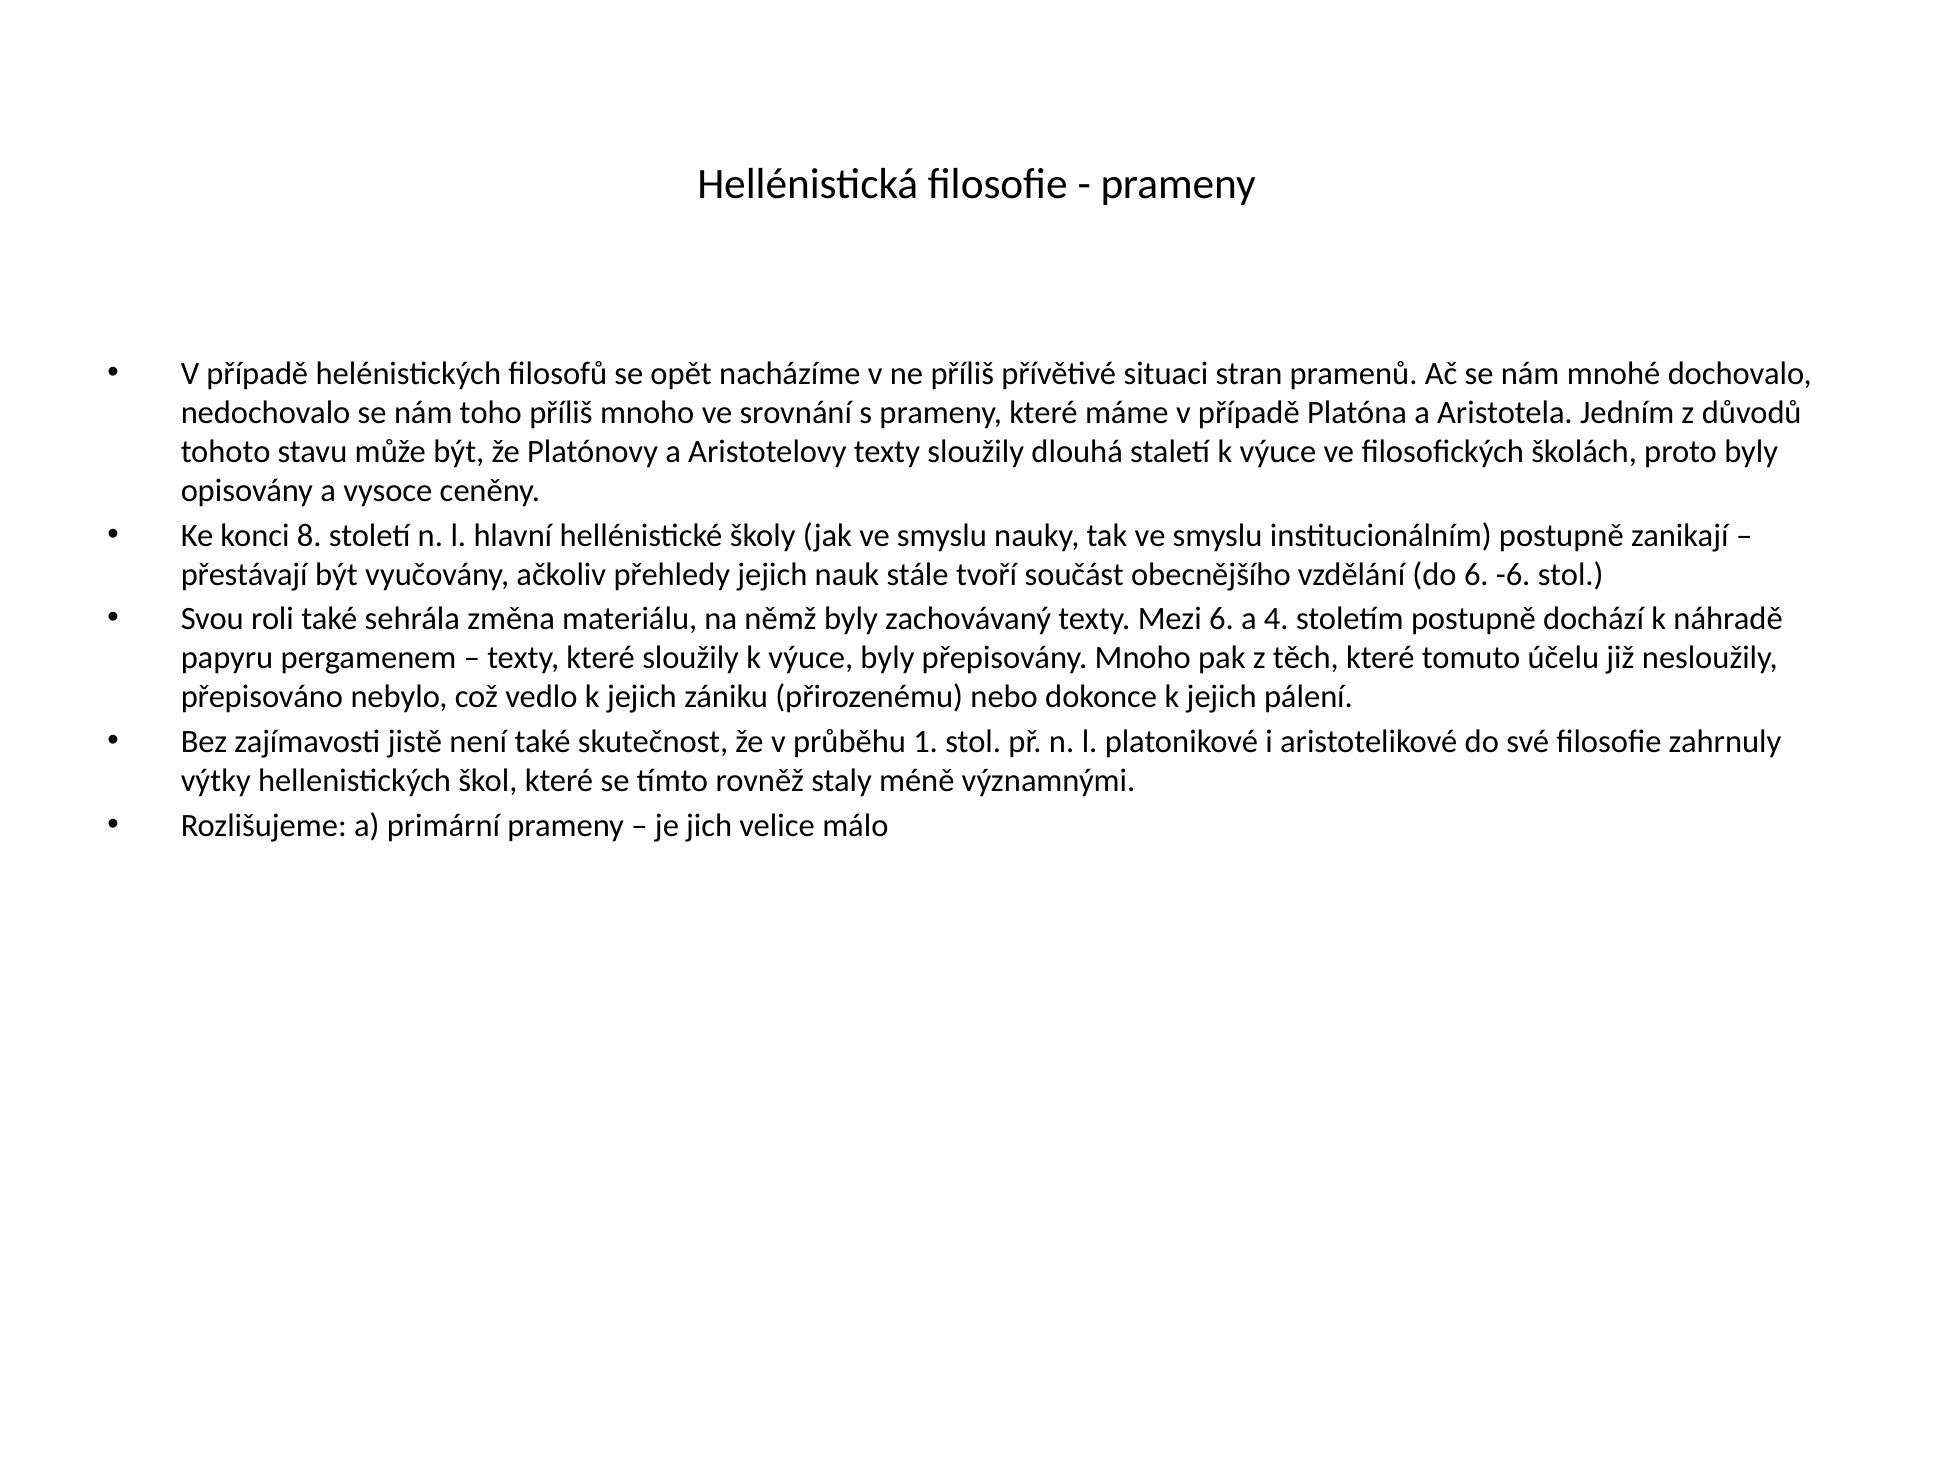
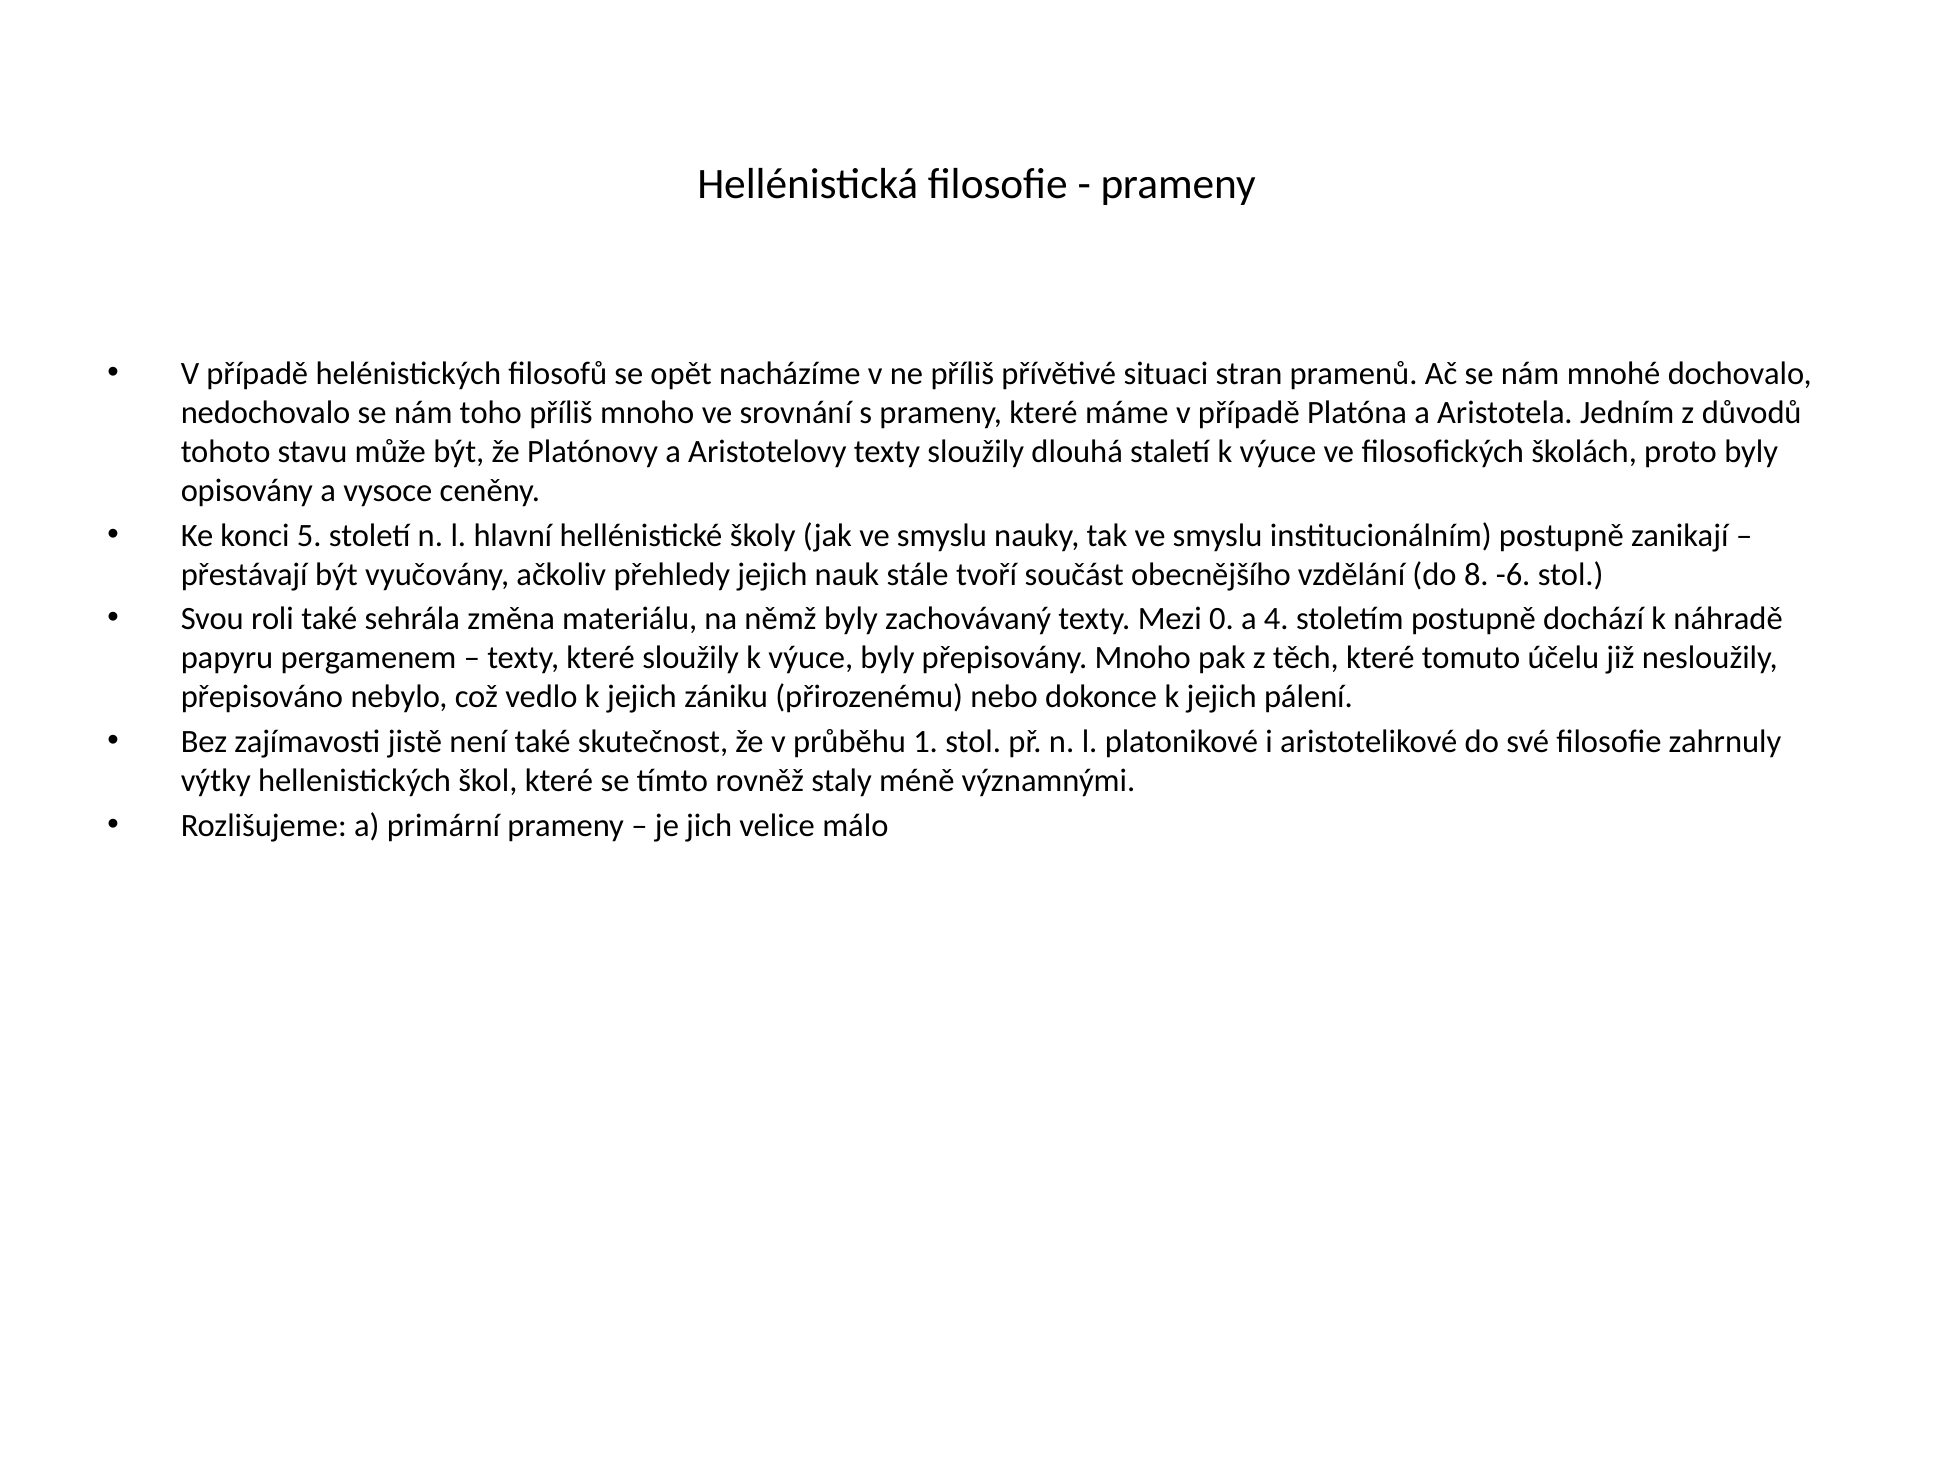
8: 8 -> 5
do 6: 6 -> 8
Mezi 6: 6 -> 0
